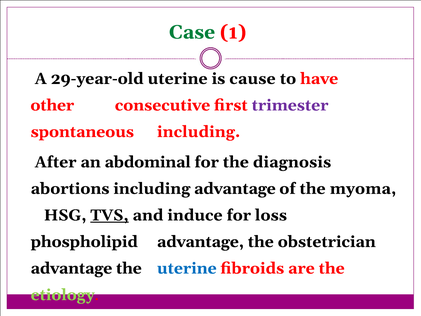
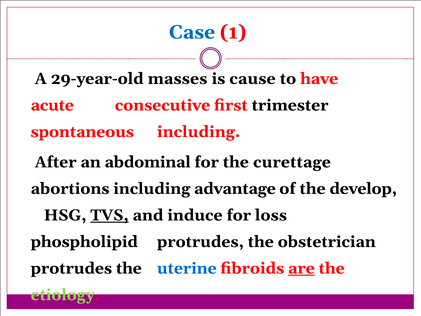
Case colour: green -> blue
29-year-old uterine: uterine -> masses
other: other -> acute
trimester colour: purple -> black
diagnosis: diagnosis -> curettage
myoma: myoma -> develop
phospholipid advantage: advantage -> protrudes
advantage at (71, 268): advantage -> protrudes
are underline: none -> present
